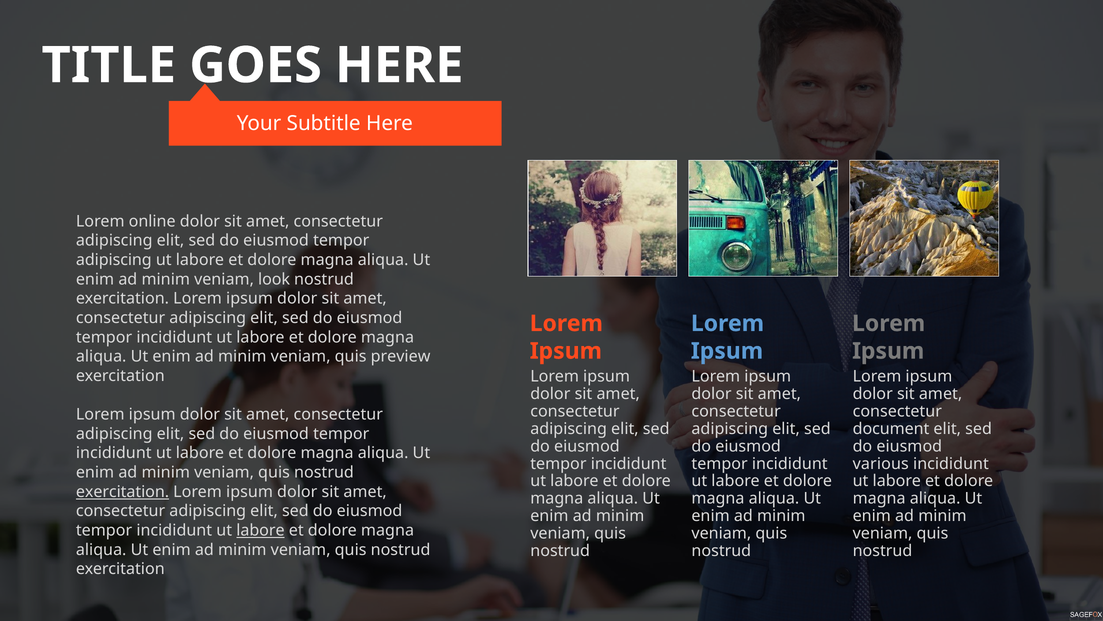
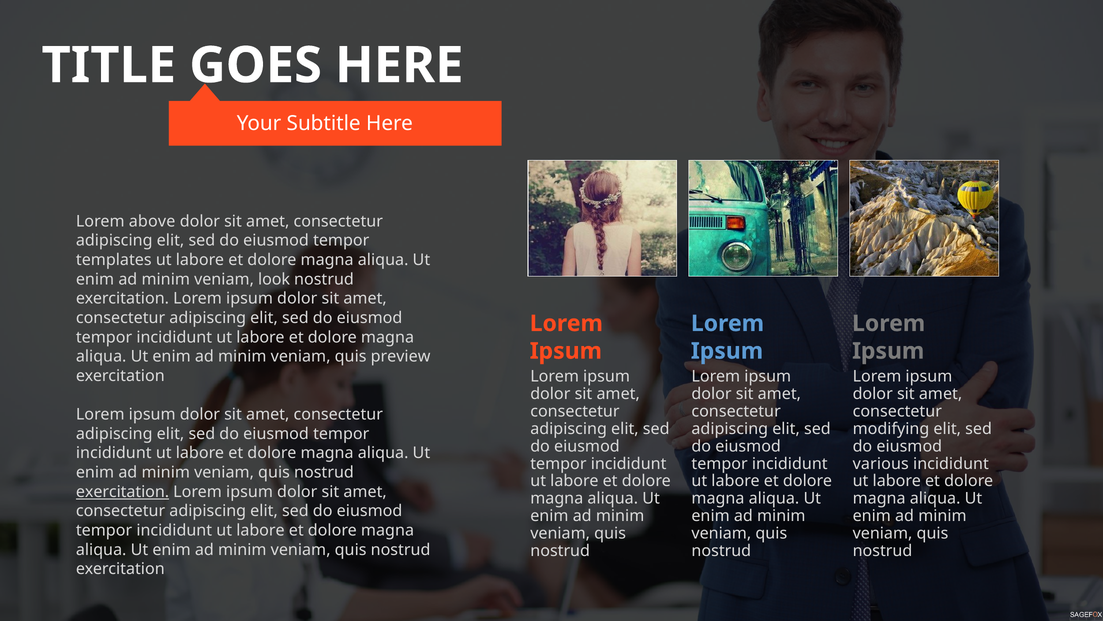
online: online -> above
adipiscing at (114, 260): adipiscing -> templates
document: document -> modifying
labore at (260, 530) underline: present -> none
